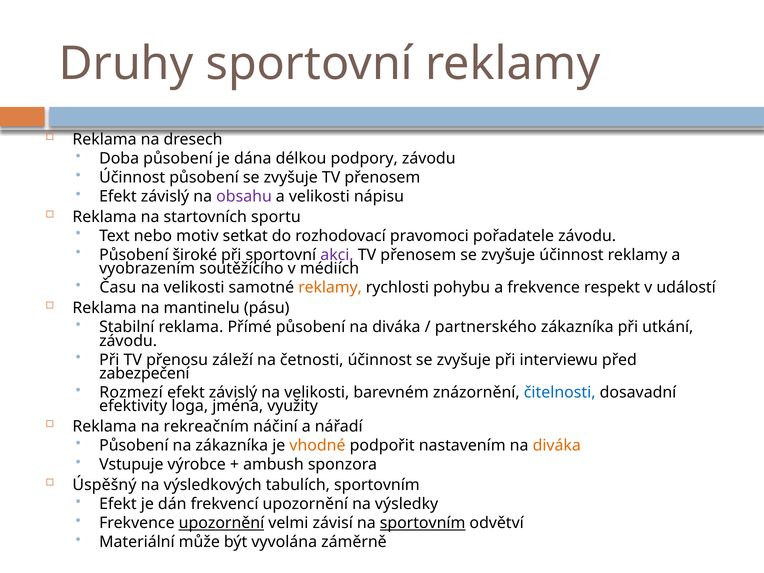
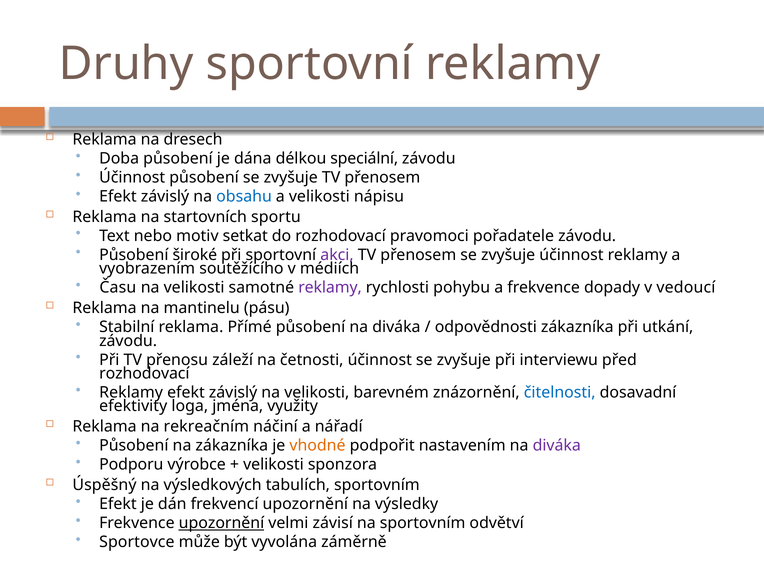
podpory: podpory -> speciální
obsahu colour: purple -> blue
reklamy at (330, 288) colour: orange -> purple
respekt: respekt -> dopady
událostí: událostí -> vedoucí
partnerského: partnerského -> odpovědnosti
zabezpečení at (144, 374): zabezpečení -> rozhodovací
Rozmezí at (131, 392): Rozmezí -> Reklamy
diváka at (557, 446) colour: orange -> purple
Vstupuje: Vstupuje -> Podporu
ambush at (273, 465): ambush -> velikosti
sportovním at (423, 523) underline: present -> none
Materiální: Materiální -> Sportovce
